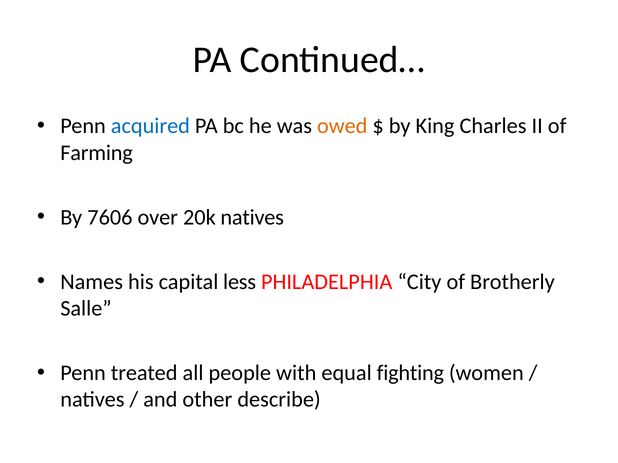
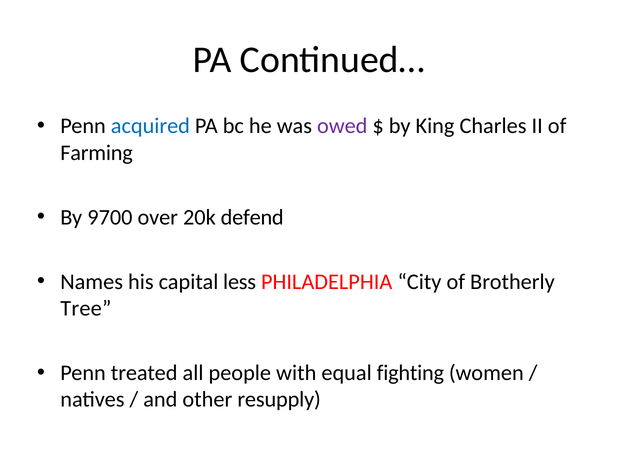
owed colour: orange -> purple
7606: 7606 -> 9700
20k natives: natives -> defend
Salle: Salle -> Tree
describe: describe -> resupply
